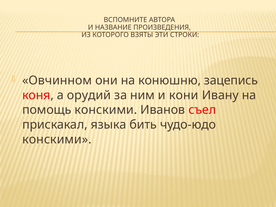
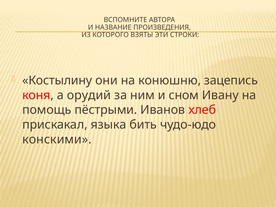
Овчинном: Овчинном -> Костылину
кони: кони -> сном
помощь конскими: конскими -> пёстрыми
съел: съел -> хлеб
